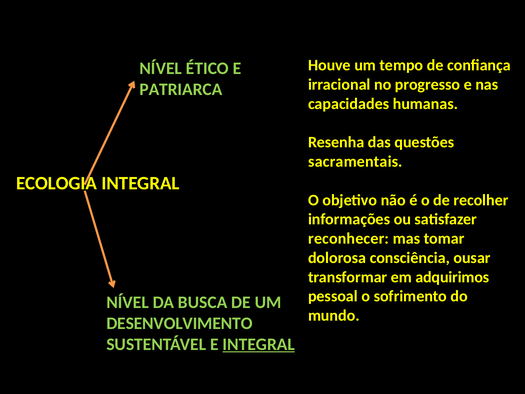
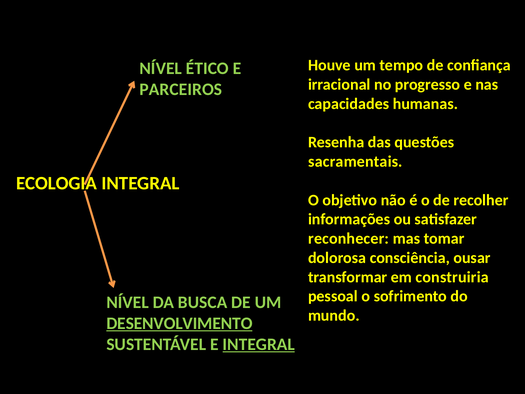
PATRIARCA: PATRIARCA -> PARCEIROS
adquirimos: adquirimos -> construiria
DESENVOLVIMENTO underline: none -> present
